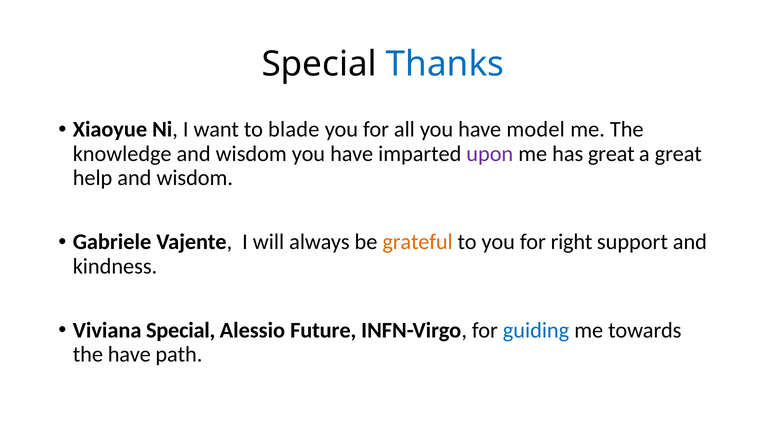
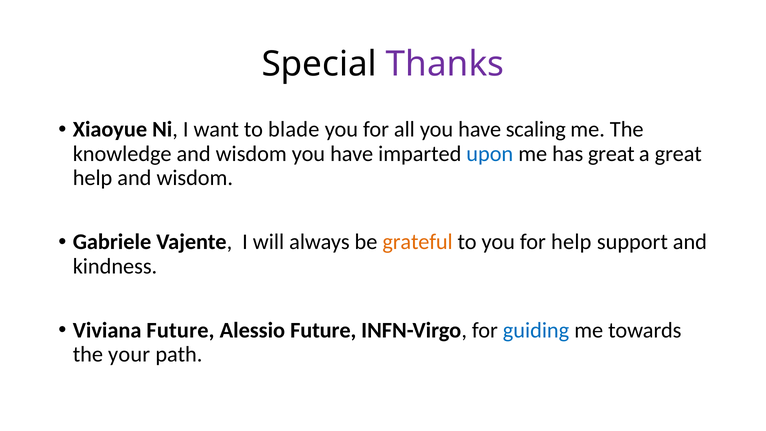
Thanks colour: blue -> purple
model: model -> scaling
upon colour: purple -> blue
for right: right -> help
Viviana Special: Special -> Future
the have: have -> your
